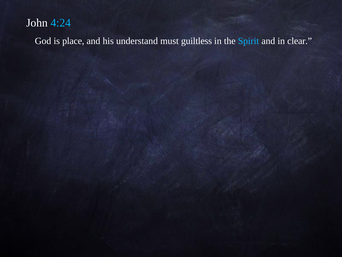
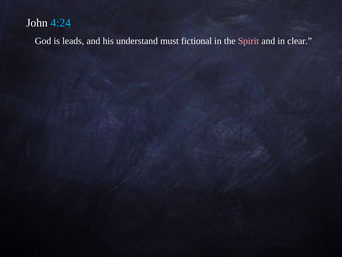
place: place -> leads
guiltless: guiltless -> fictional
Spirit colour: light blue -> pink
